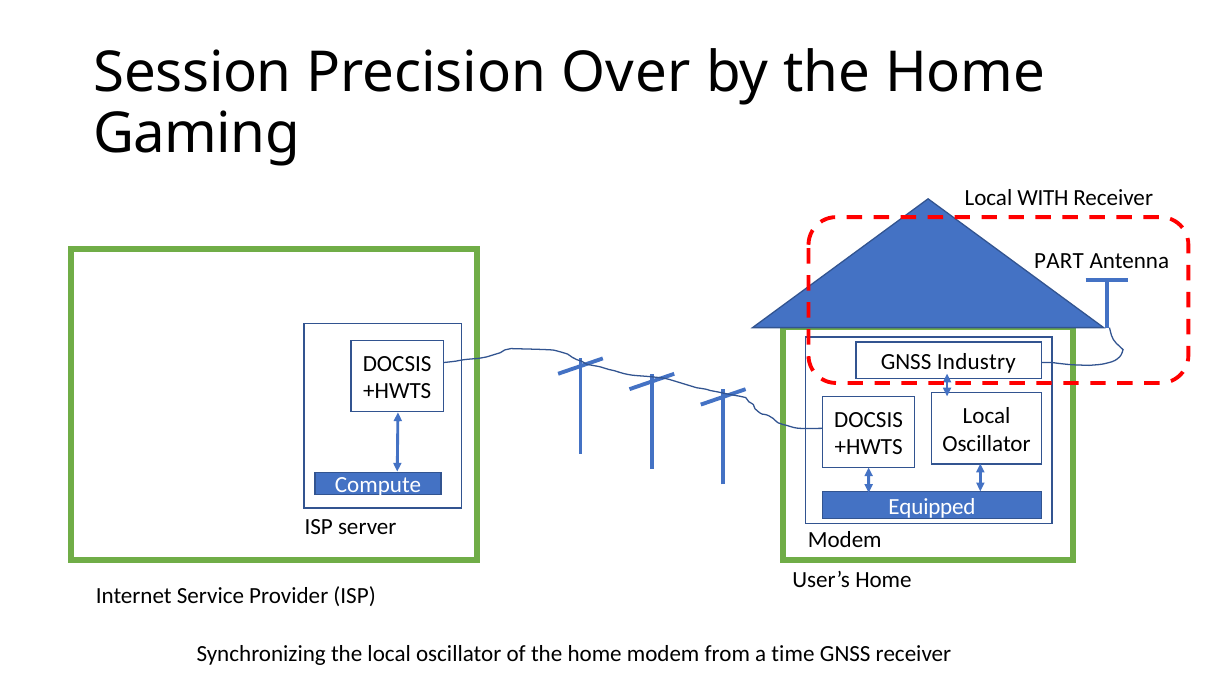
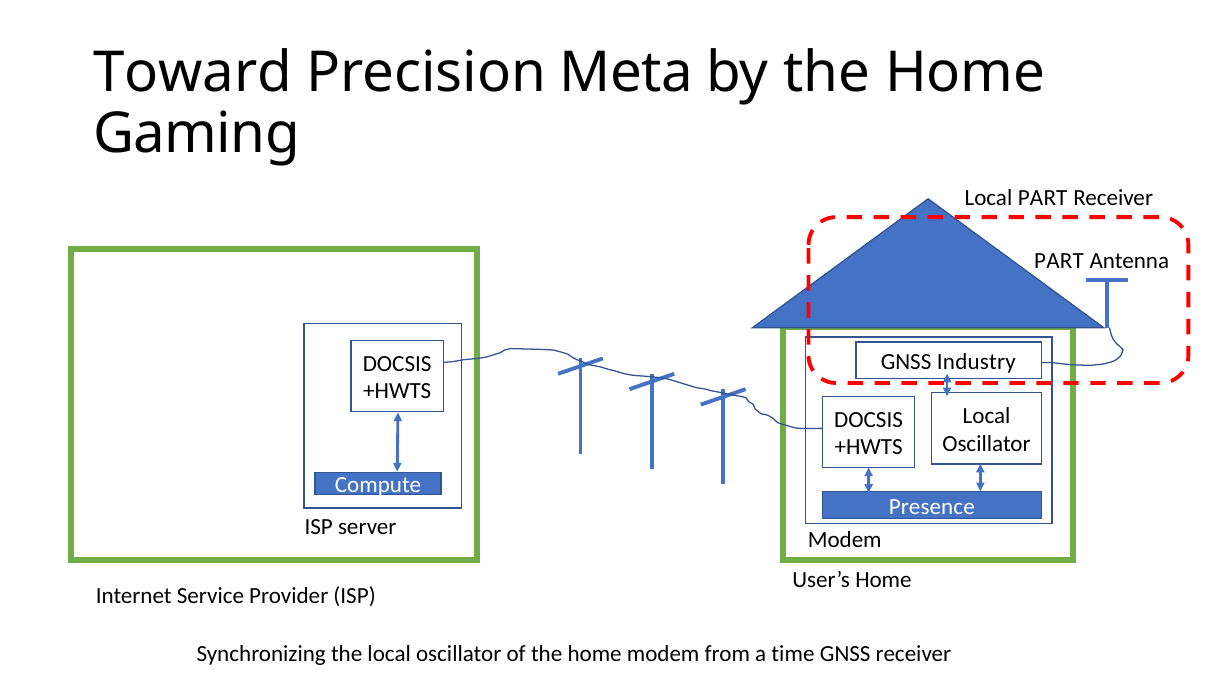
Session: Session -> Toward
Over: Over -> Meta
Local WITH: WITH -> PART
Equipped: Equipped -> Presence
